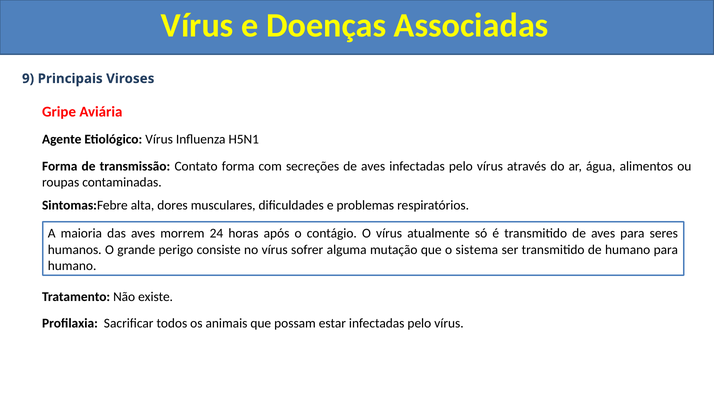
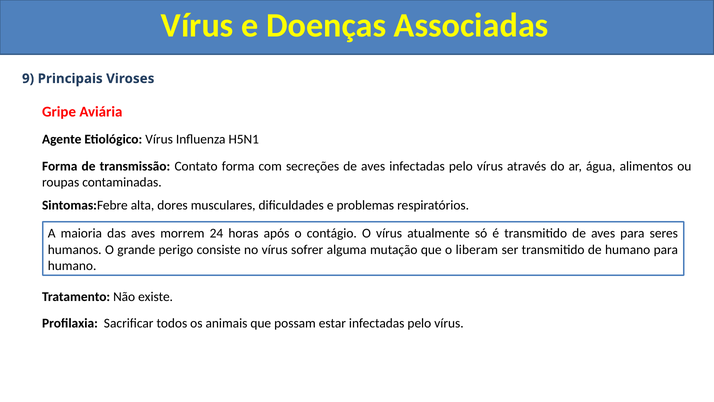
sistema: sistema -> liberam
